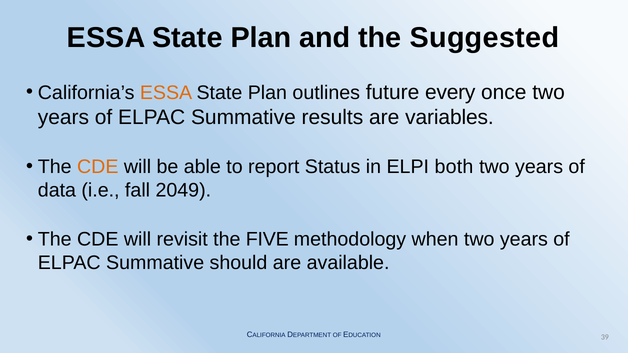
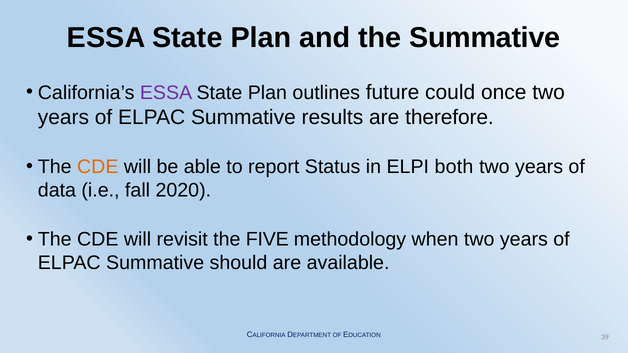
the Suggested: Suggested -> Summative
ESSA at (166, 93) colour: orange -> purple
every: every -> could
variables: variables -> therefore
2049: 2049 -> 2020
